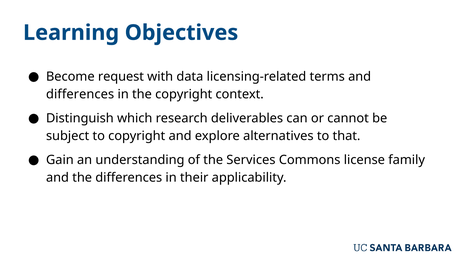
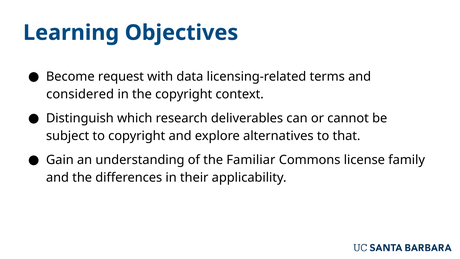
differences at (80, 94): differences -> considered
Services: Services -> Familiar
